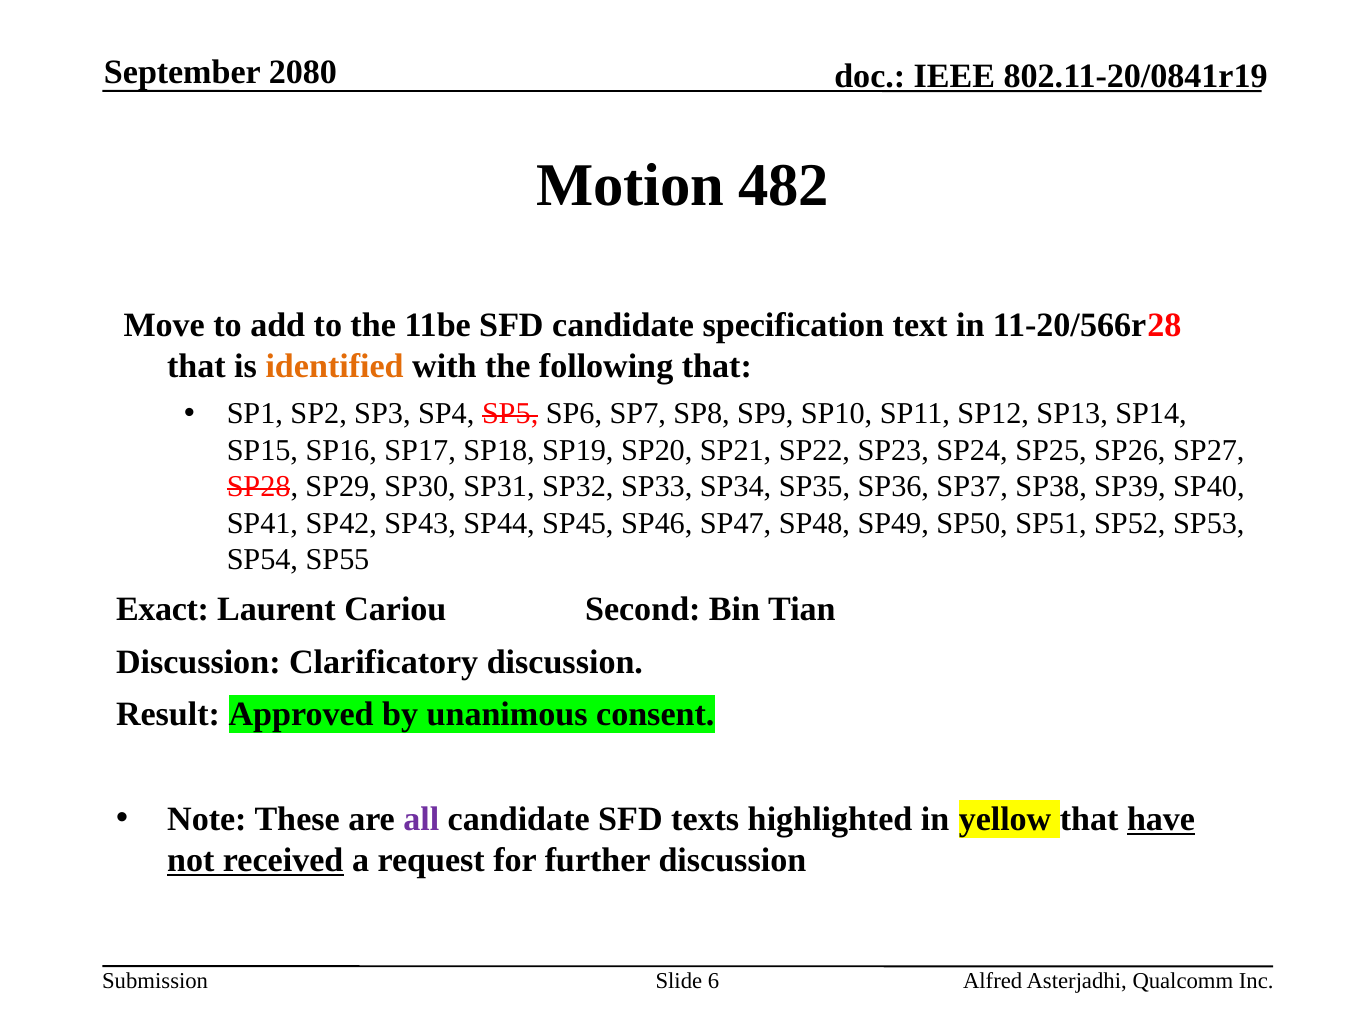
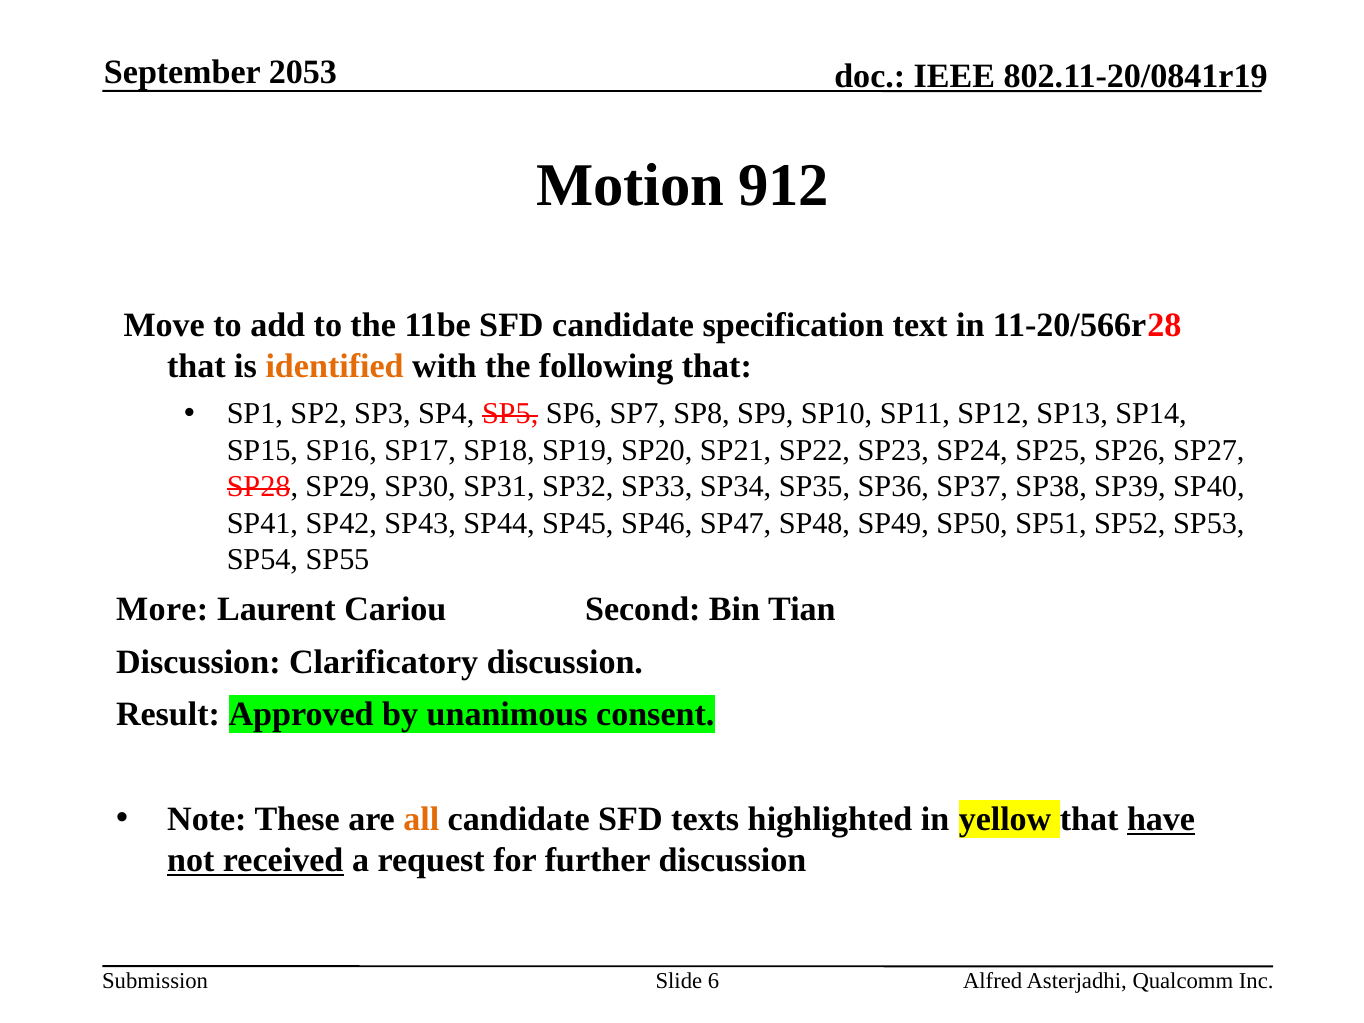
2080: 2080 -> 2053
482: 482 -> 912
Exact: Exact -> More
all colour: purple -> orange
